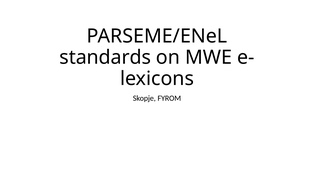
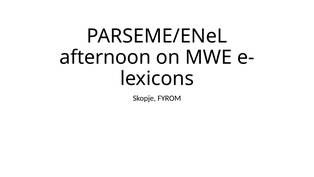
standards: standards -> afternoon
